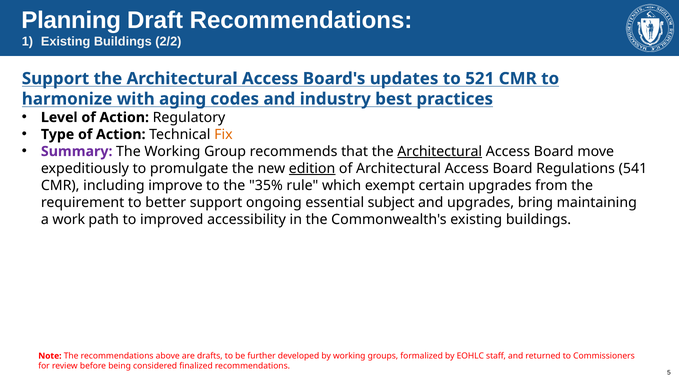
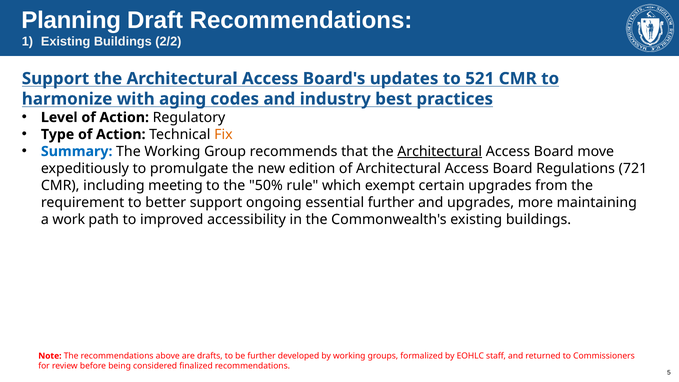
Summary colour: purple -> blue
edition underline: present -> none
541: 541 -> 721
improve: improve -> meeting
35%: 35% -> 50%
essential subject: subject -> further
bring: bring -> more
